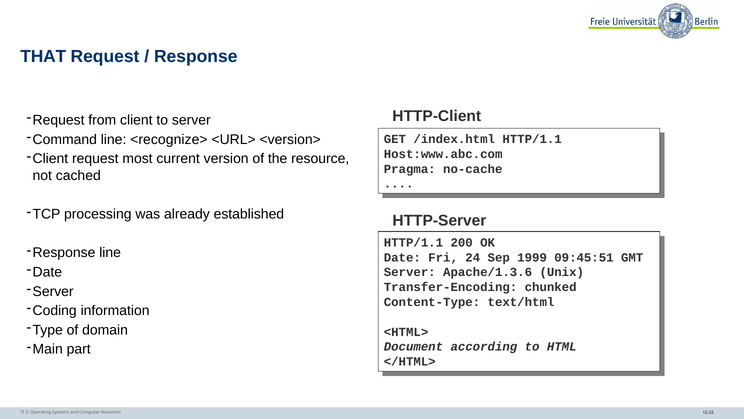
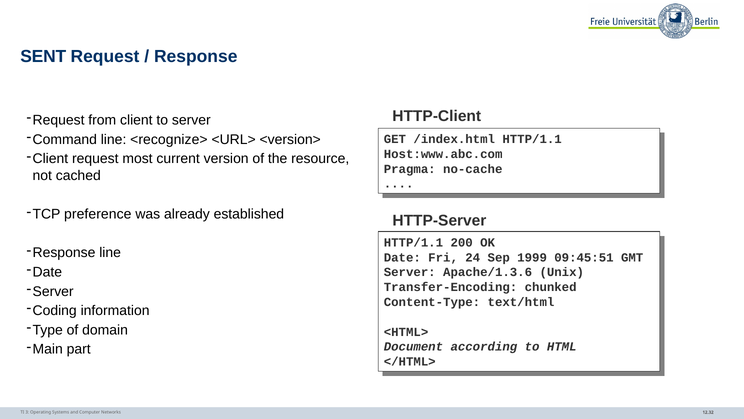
THAT: THAT -> SENT
processing: processing -> preference
